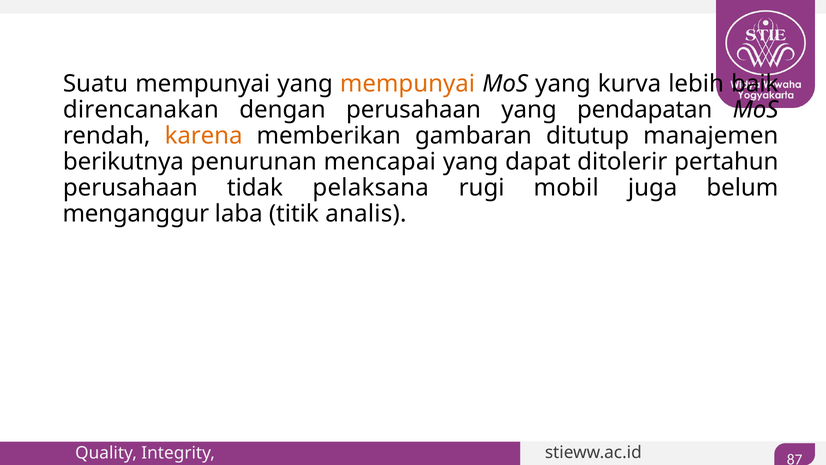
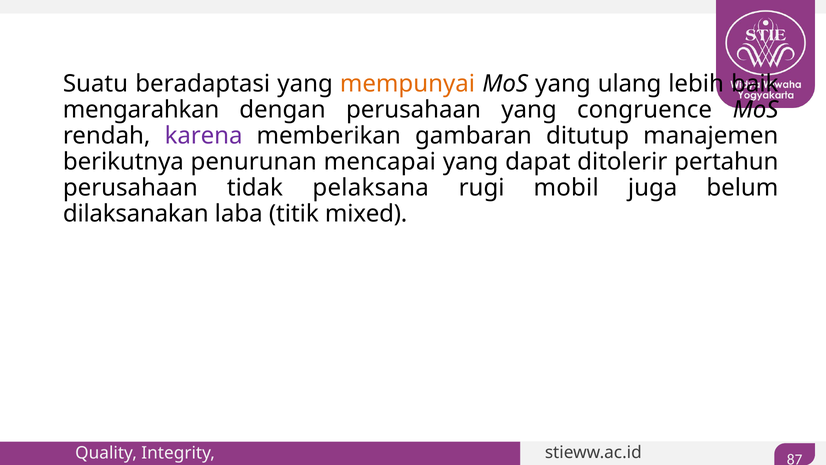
Suatu mempunyai: mempunyai -> beradaptasi
kurva: kurva -> ulang
direncanakan: direncanakan -> mengarahkan
pendapatan: pendapatan -> congruence
karena colour: orange -> purple
menganggur: menganggur -> dilaksanakan
analis: analis -> mixed
